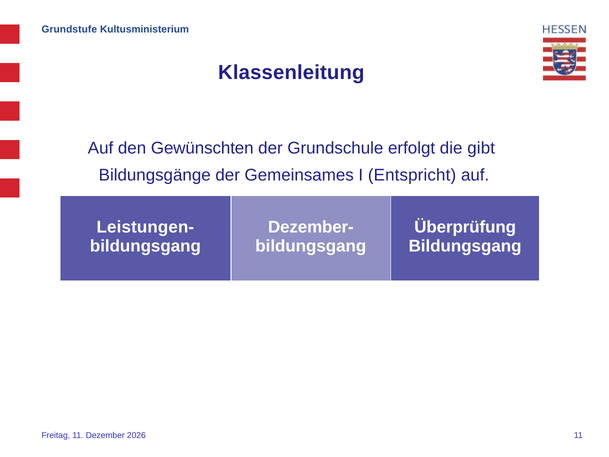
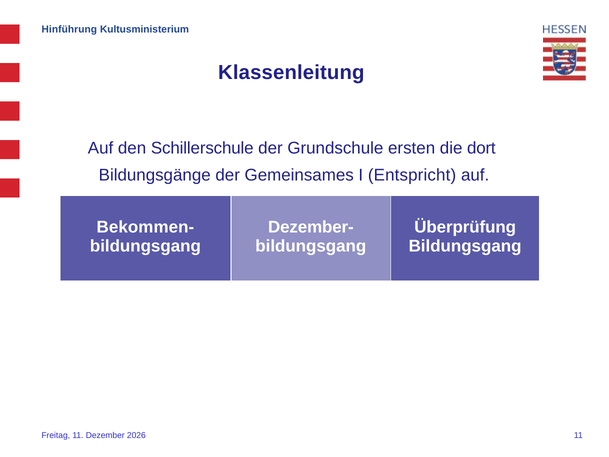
Grundstufe: Grundstufe -> Hinführung
Gewünschten: Gewünschten -> Schillerschule
erfolgt: erfolgt -> ersten
gibt: gibt -> dort
Leistungen-: Leistungen- -> Bekommen-
